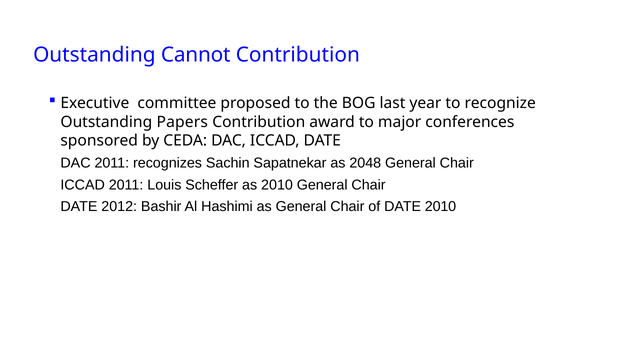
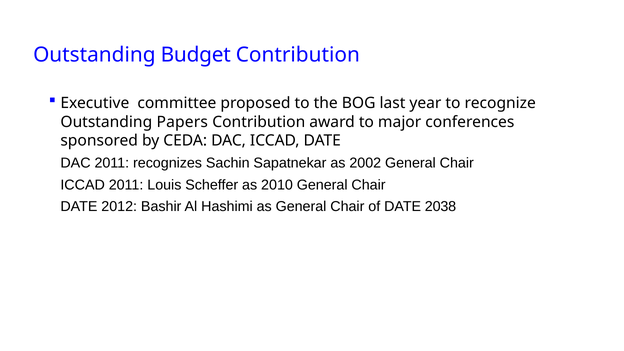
Cannot: Cannot -> Budget
2048: 2048 -> 2002
DATE 2010: 2010 -> 2038
